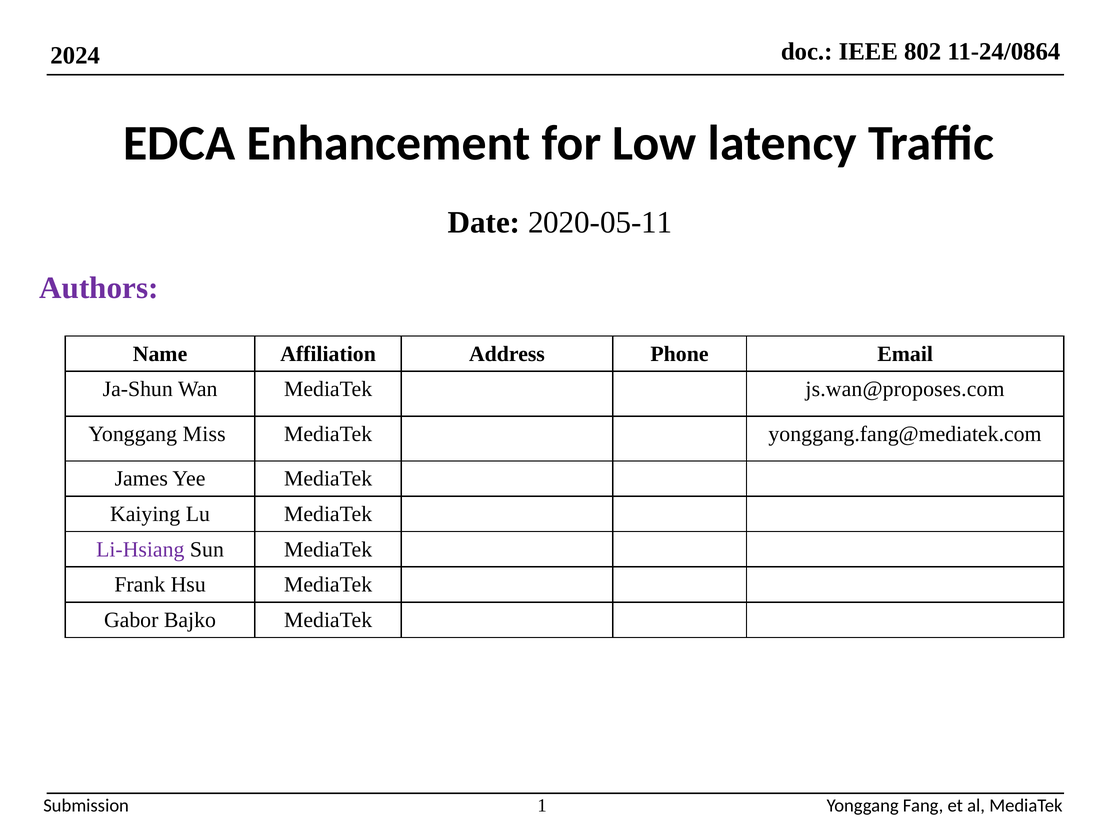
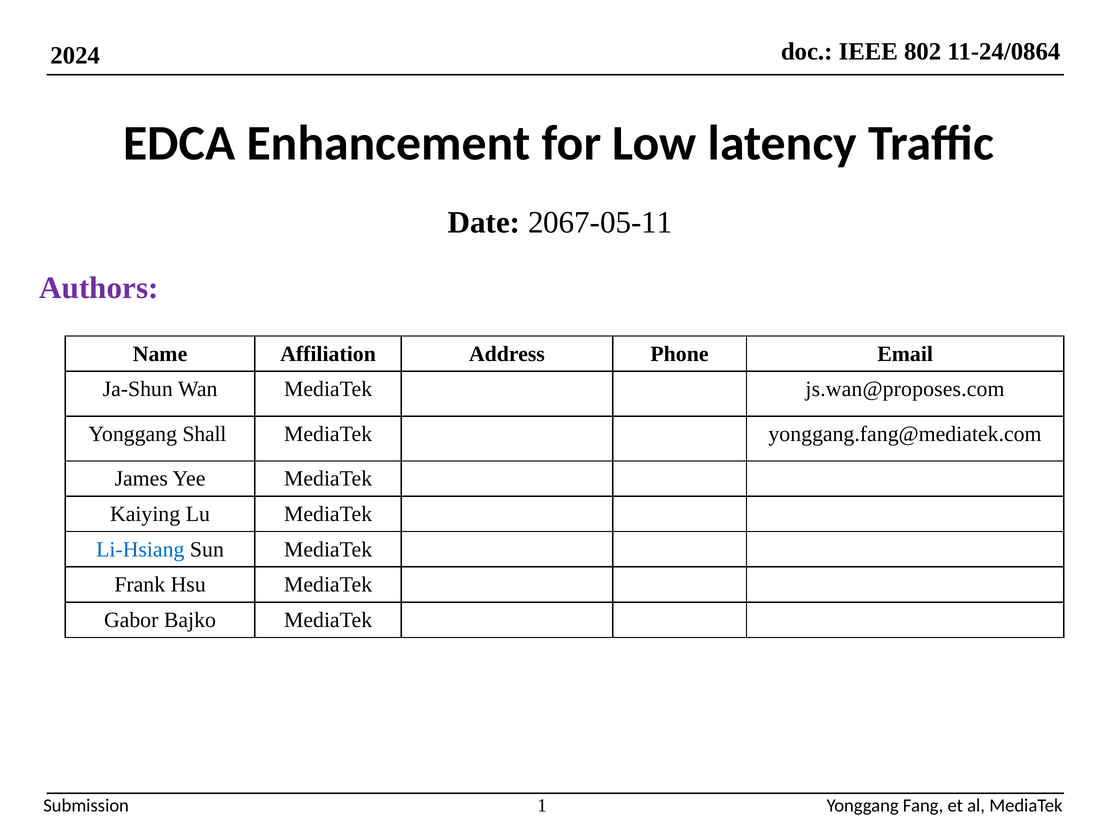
2020-05-11: 2020-05-11 -> 2067-05-11
Miss: Miss -> Shall
Li-Hsiang colour: purple -> blue
